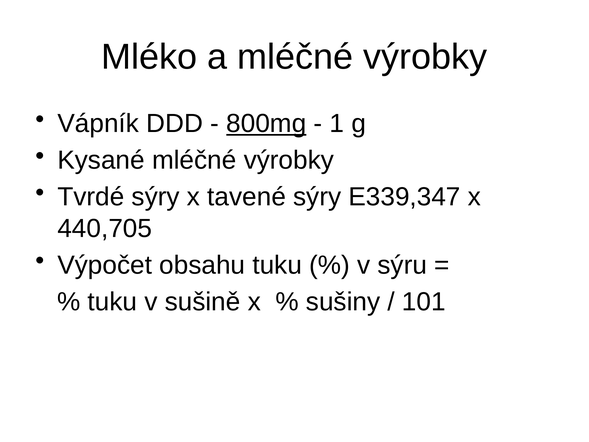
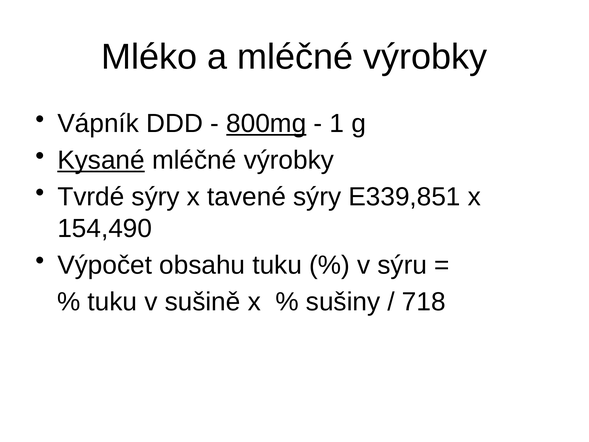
Kysané underline: none -> present
E339,347: E339,347 -> E339,851
440,705: 440,705 -> 154,490
101: 101 -> 718
